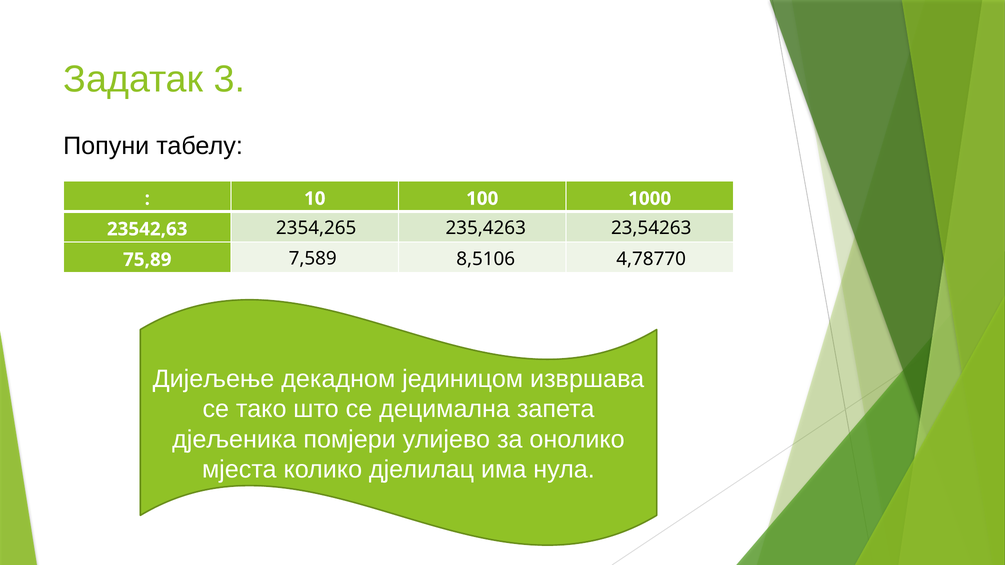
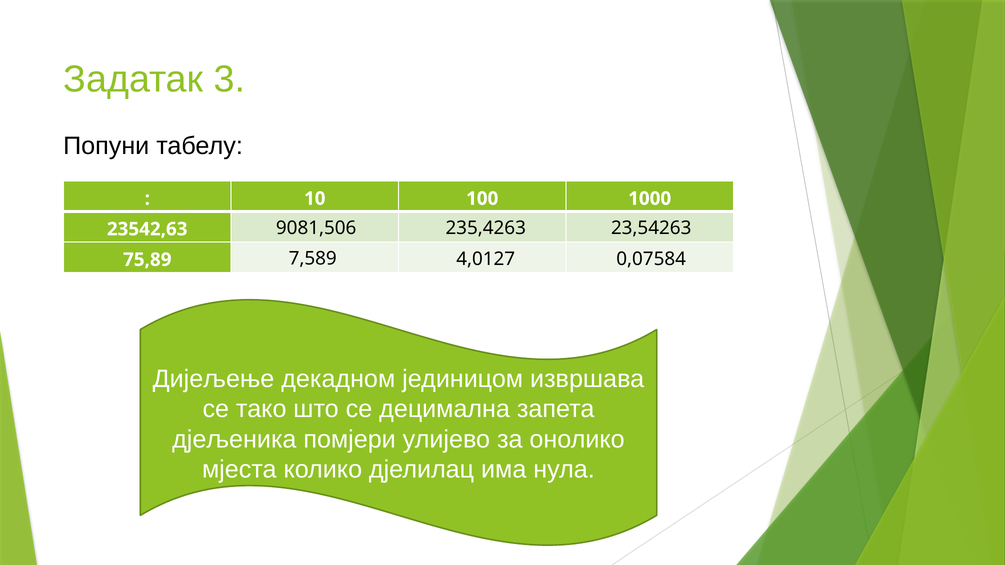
2354,265: 2354,265 -> 9081,506
8,5106: 8,5106 -> 4,0127
4,78770: 4,78770 -> 0,07584
